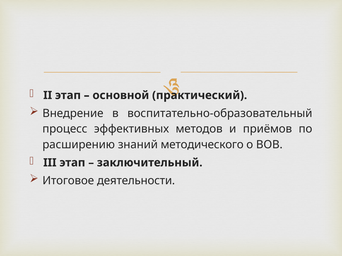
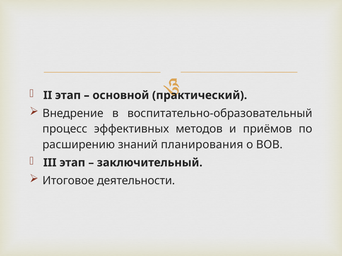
методического: методического -> планирования
